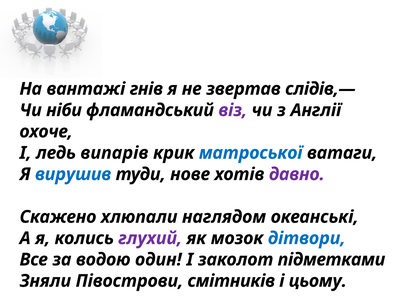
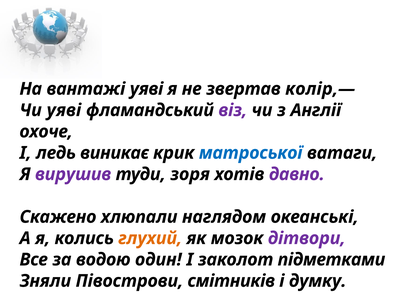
вантажі гнів: гнів -> уяві
слідів,—: слідів,— -> колір,—
Чи ніби: ніби -> уяві
випарів: випарів -> виникає
вирушив colour: blue -> purple
нове: нове -> зоря
глухий colour: purple -> orange
дітвори colour: blue -> purple
цьому: цьому -> думку
